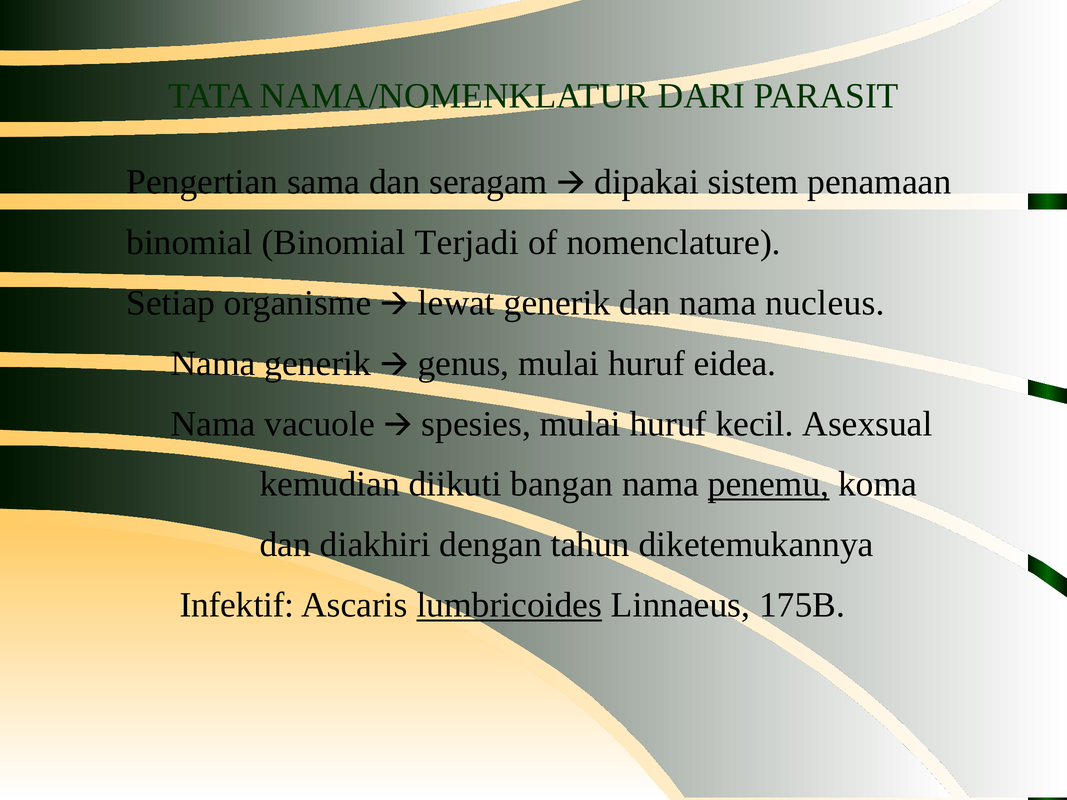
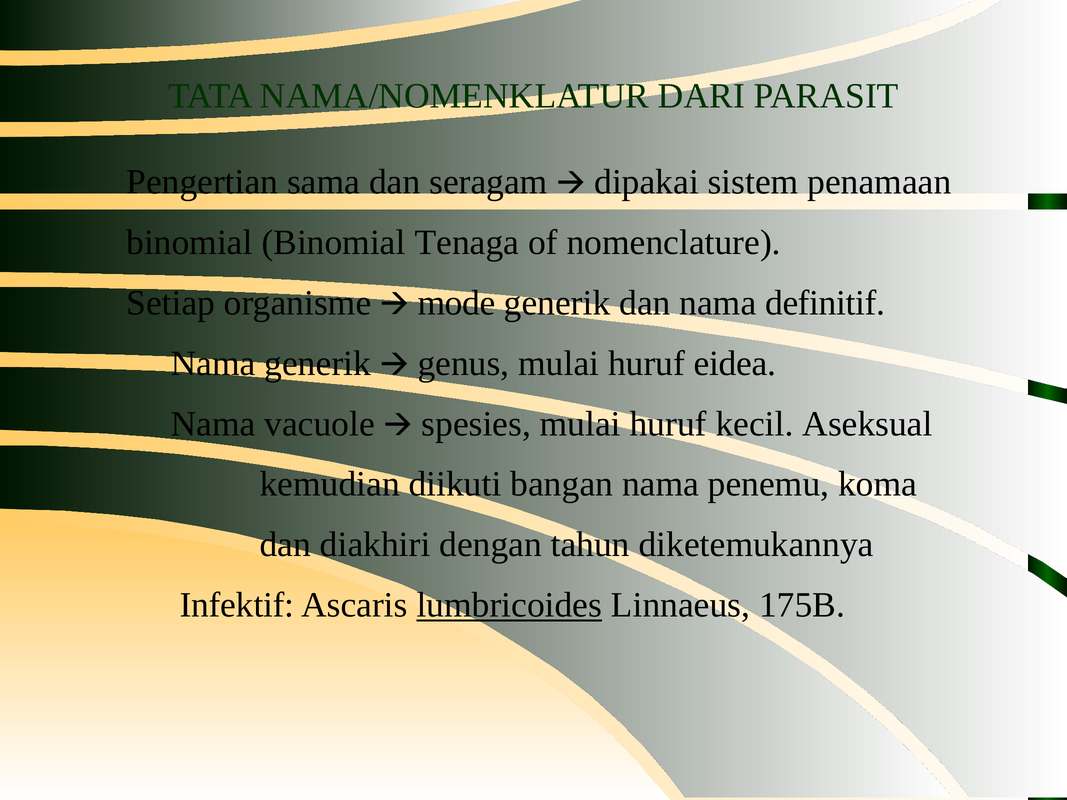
Terjadi: Terjadi -> Tenaga
lewat: lewat -> mode
nucleus: nucleus -> definitif
Asexsual: Asexsual -> Aseksual
penemu underline: present -> none
